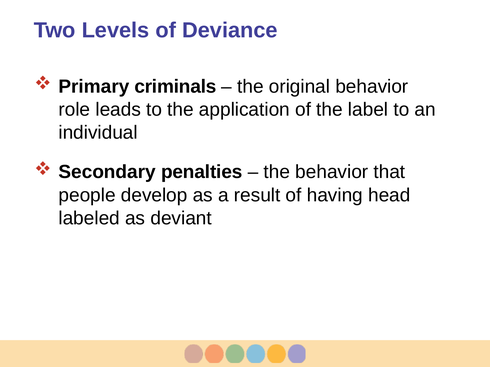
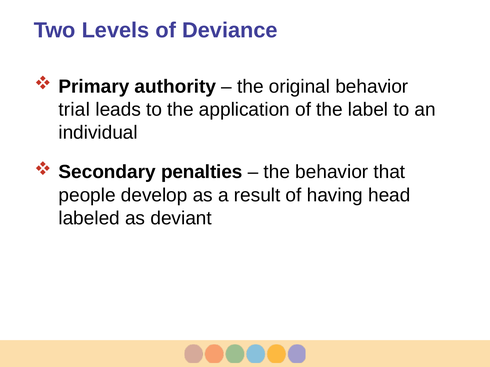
criminals: criminals -> authority
role: role -> trial
